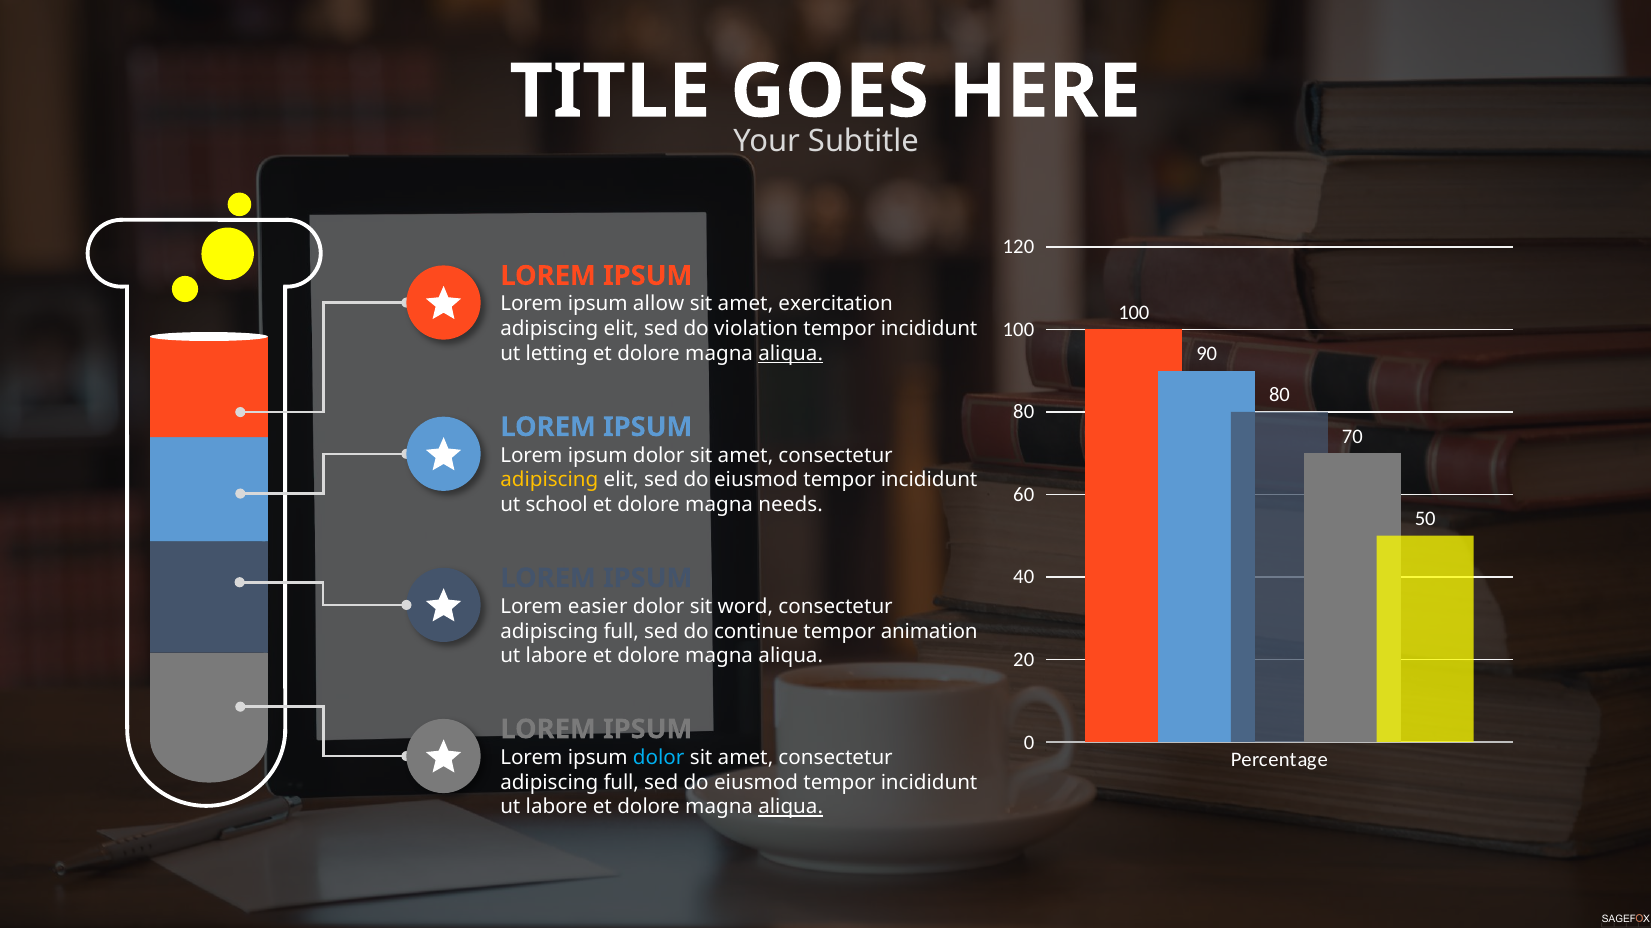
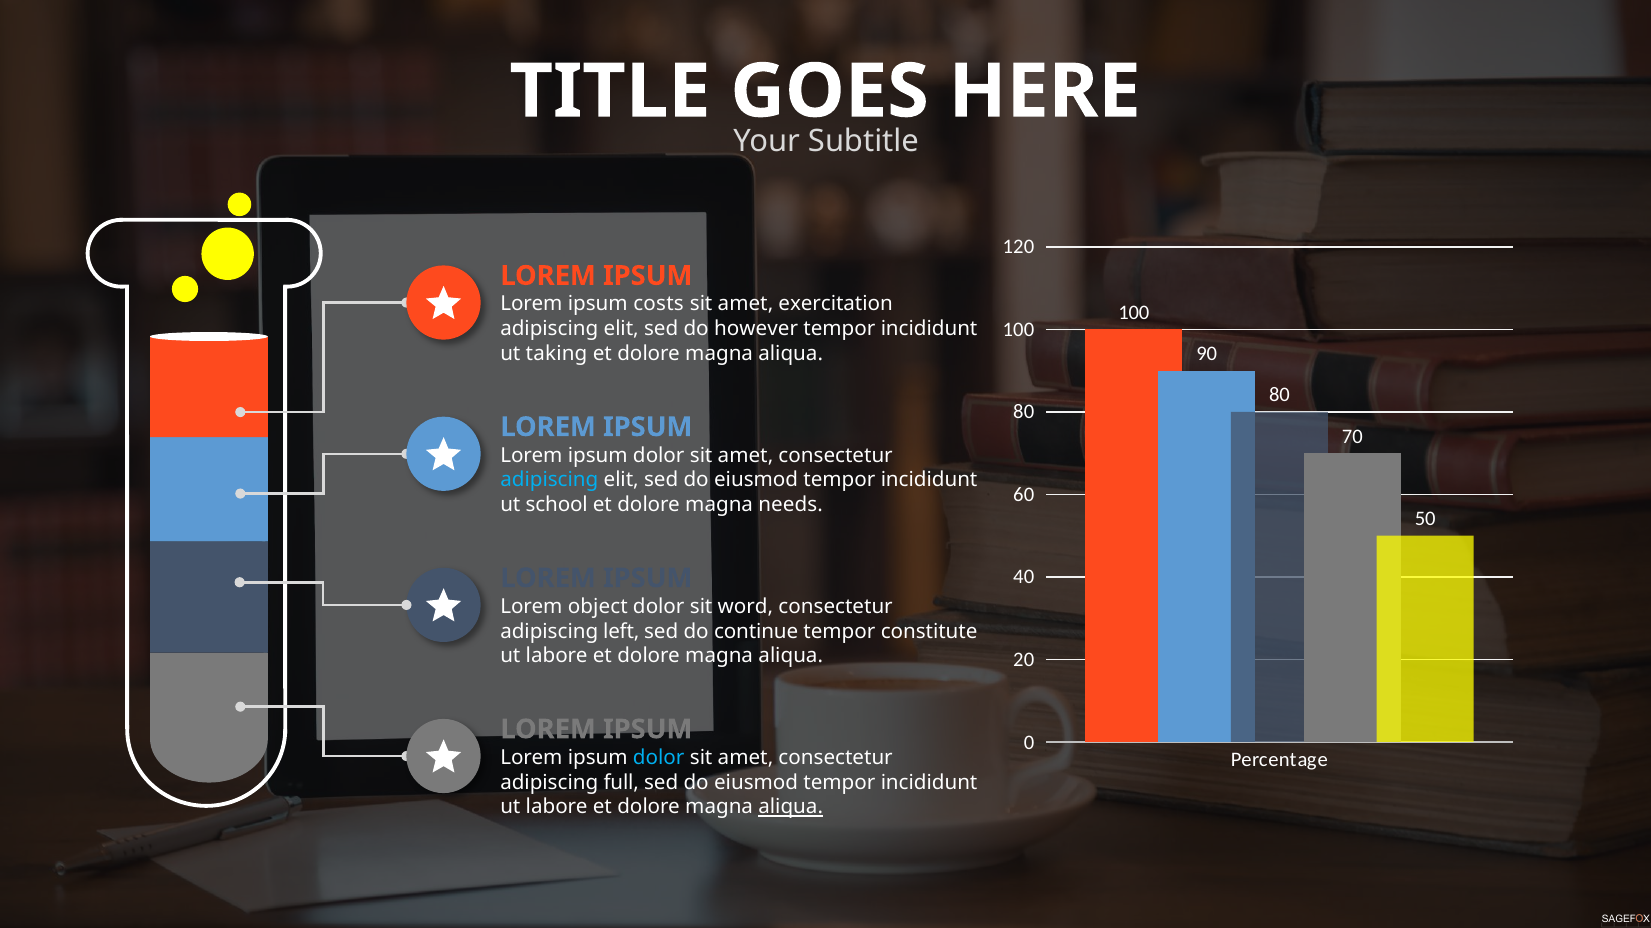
allow: allow -> costs
violation: violation -> however
letting: letting -> taking
aliqua at (791, 354) underline: present -> none
adipiscing at (549, 480) colour: yellow -> light blue
easier: easier -> object
full at (621, 632): full -> left
animation: animation -> constitute
